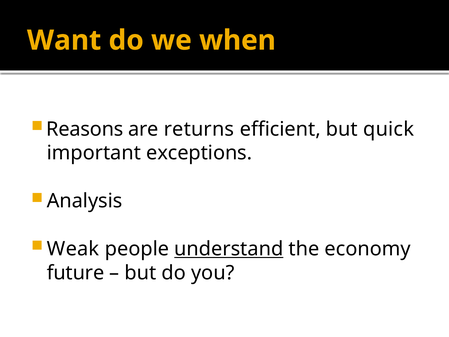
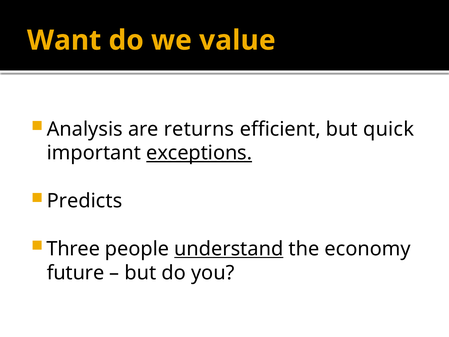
when: when -> value
Reasons: Reasons -> Analysis
exceptions underline: none -> present
Analysis: Analysis -> Predicts
Weak: Weak -> Three
